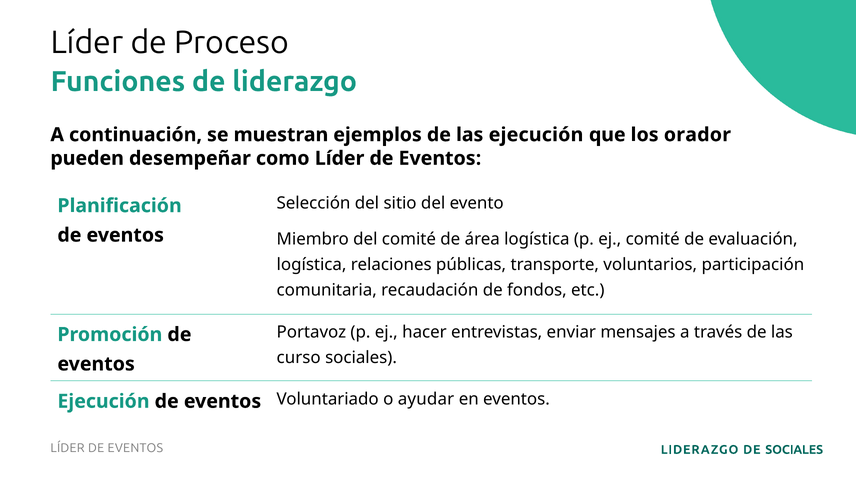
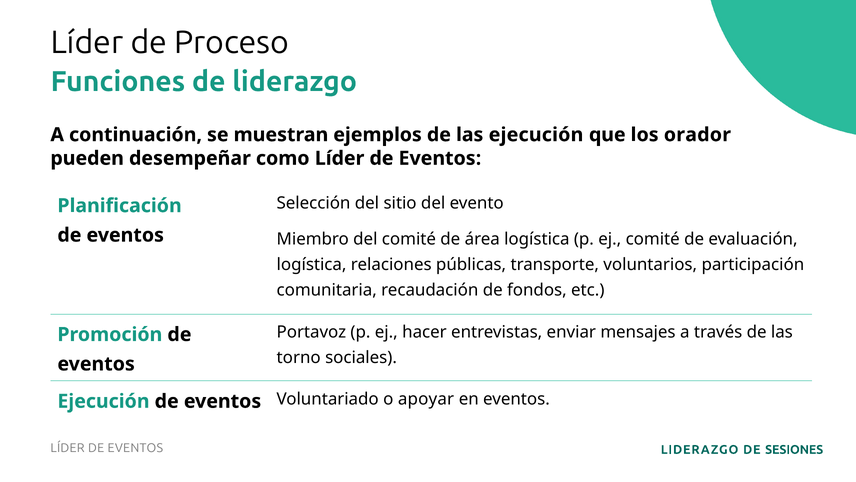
curso: curso -> torno
ayudar: ayudar -> apoyar
DE SOCIALES: SOCIALES -> SESIONES
